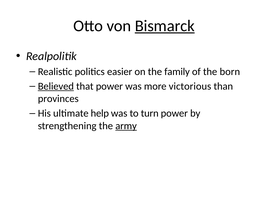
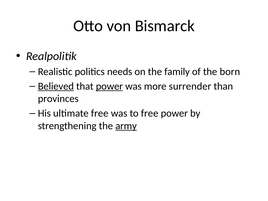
Bismarck underline: present -> none
easier: easier -> needs
power at (109, 86) underline: none -> present
victorious: victorious -> surrender
ultimate help: help -> free
to turn: turn -> free
